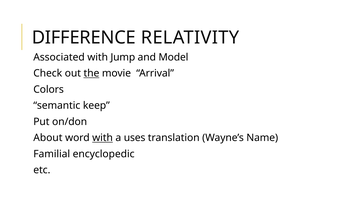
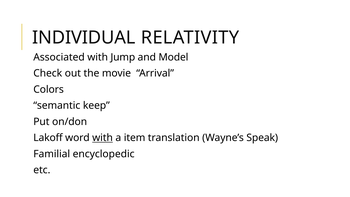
DIFFERENCE: DIFFERENCE -> INDIVIDUAL
the underline: present -> none
About: About -> Lakoff
uses: uses -> item
Name: Name -> Speak
